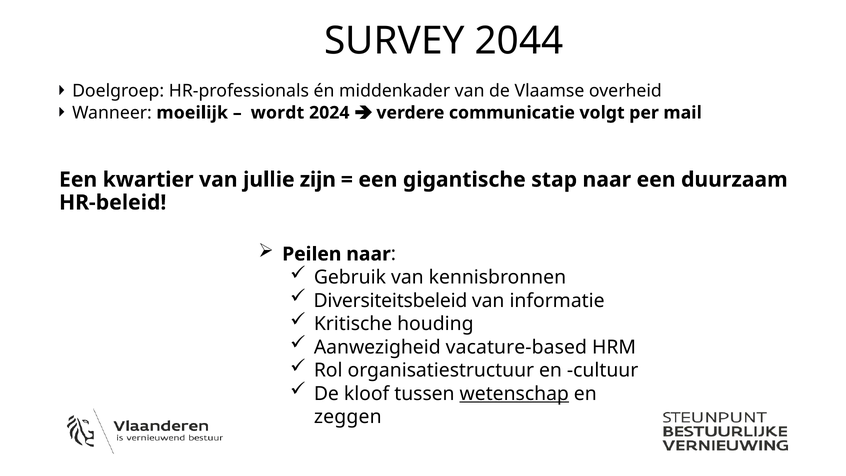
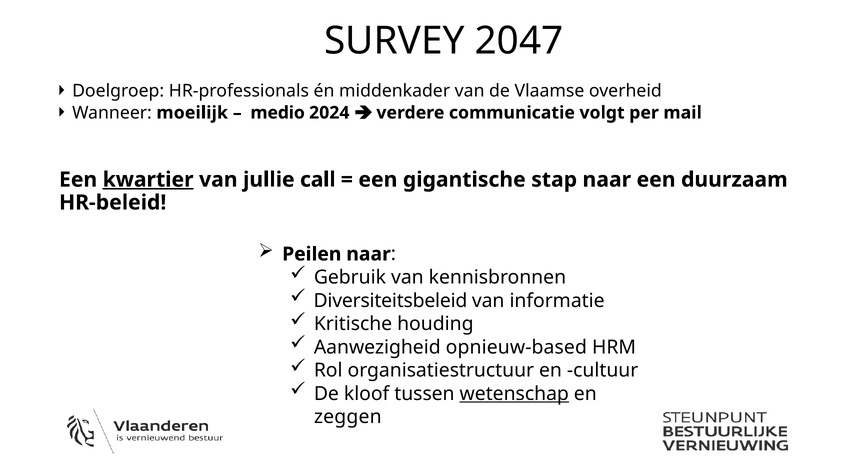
2044: 2044 -> 2047
wordt: wordt -> medio
kwartier underline: none -> present
zijn: zijn -> call
vacature-based: vacature-based -> opnieuw-based
